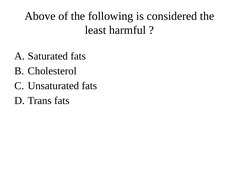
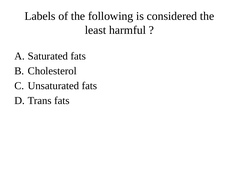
Above: Above -> Labels
